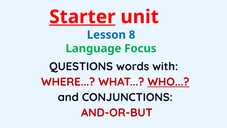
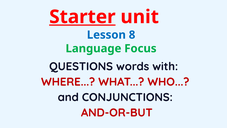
WHO underline: present -> none
